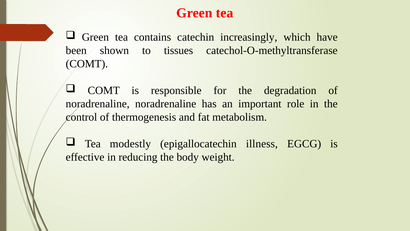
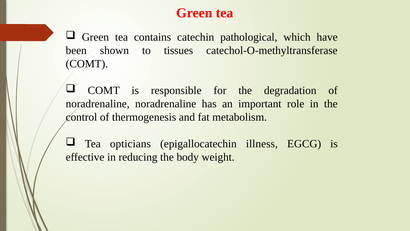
increasingly: increasingly -> pathological
modestly: modestly -> opticians
